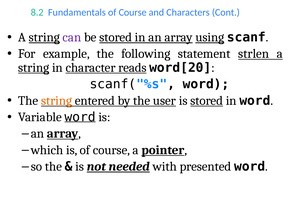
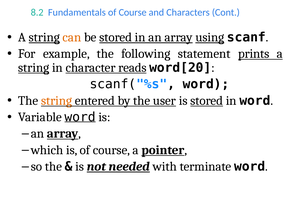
can colour: purple -> orange
strlen: strlen -> prints
presented: presented -> terminate
